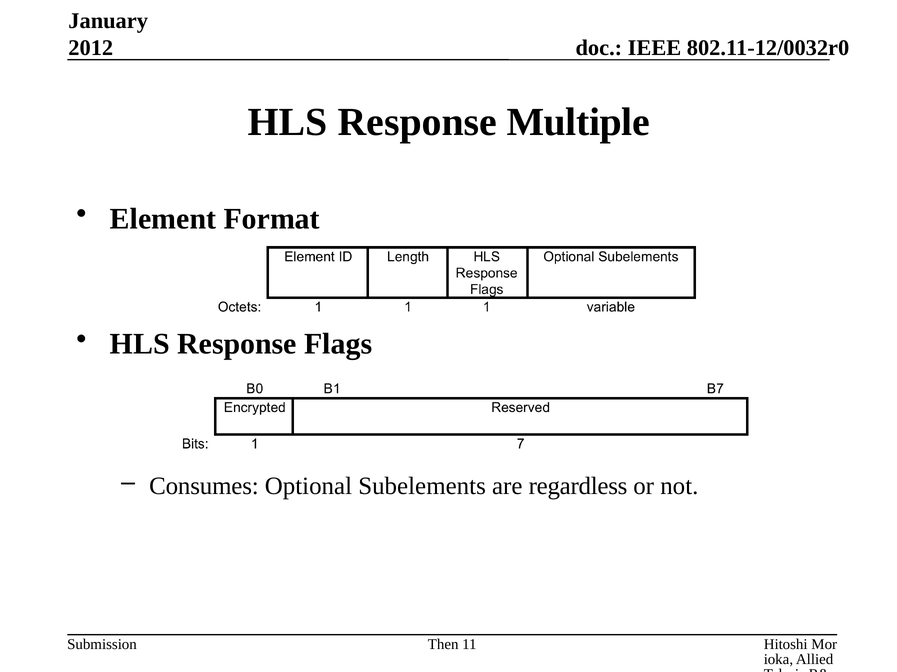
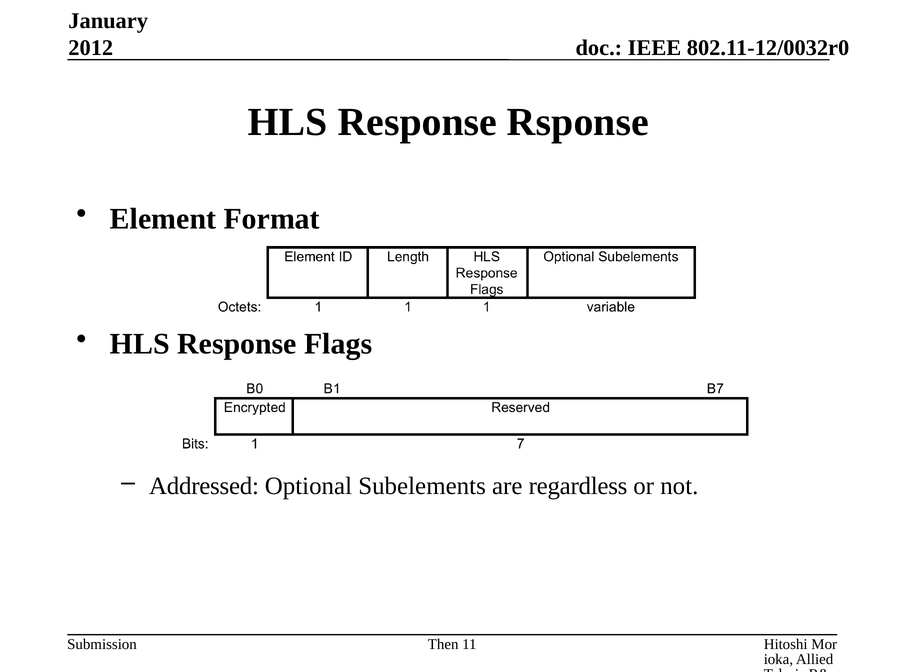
Multiple: Multiple -> Rsponse
Consumes: Consumes -> Addressed
